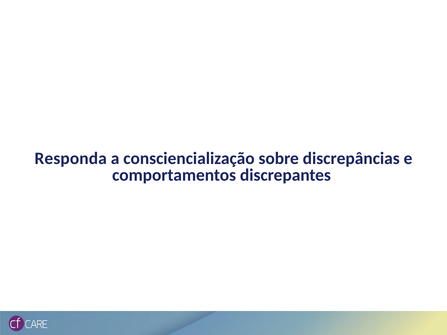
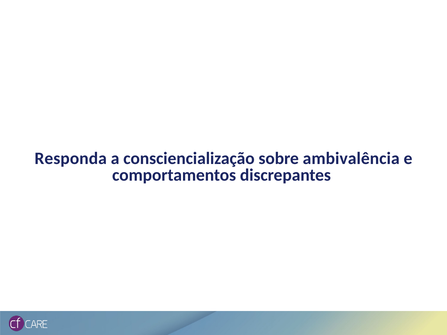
discrepâncias: discrepâncias -> ambivalência
